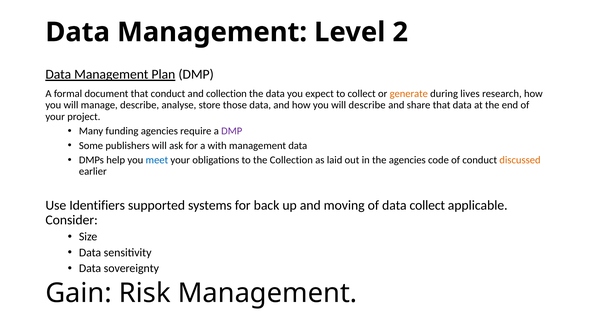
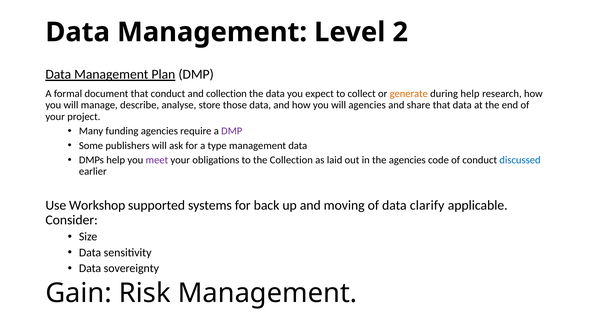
during lives: lives -> help
will describe: describe -> agencies
with: with -> type
meet colour: blue -> purple
discussed colour: orange -> blue
Identifiers: Identifiers -> Workshop
data collect: collect -> clarify
